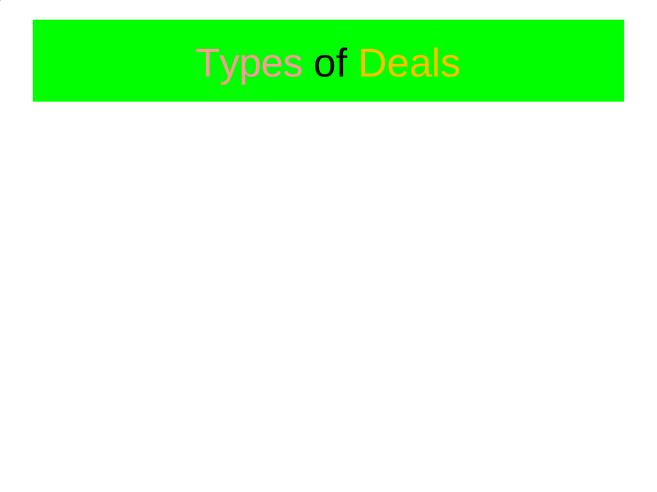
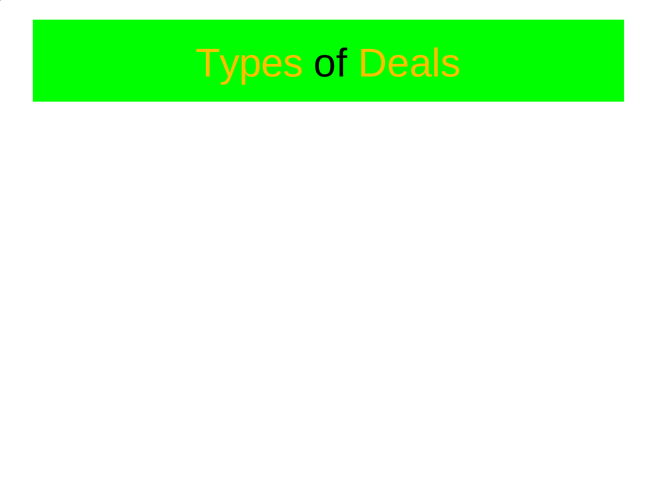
Types colour: pink -> yellow
